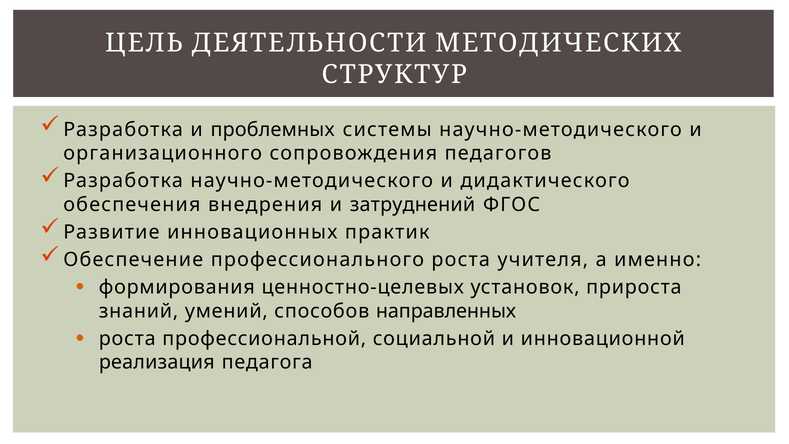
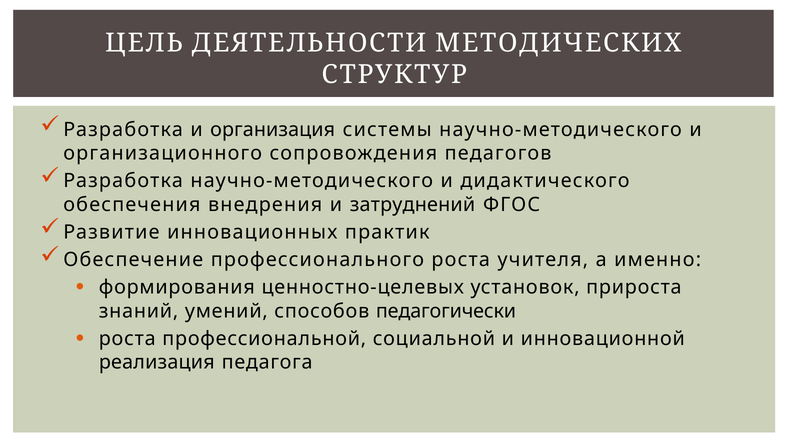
проблемных: проблемных -> организация
направленных: направленных -> педагогически
